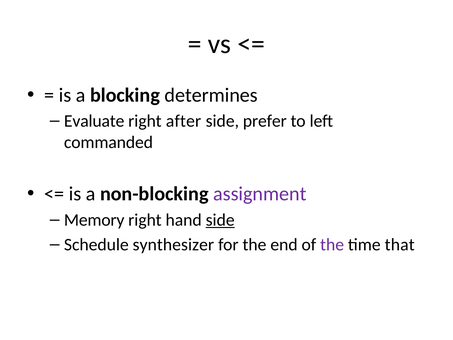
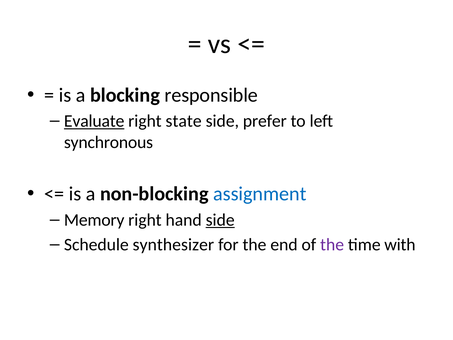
determines: determines -> responsible
Evaluate underline: none -> present
after: after -> state
commanded: commanded -> synchronous
assignment colour: purple -> blue
that: that -> with
